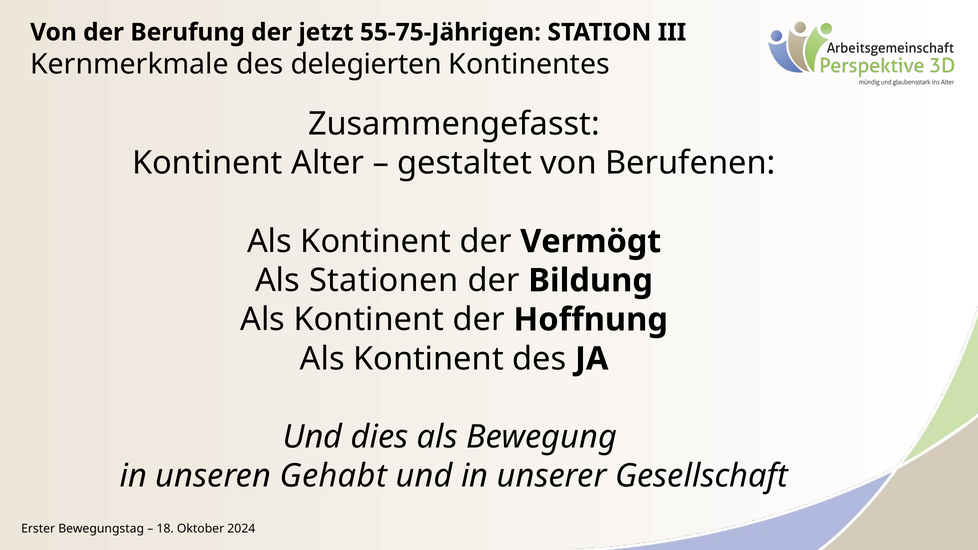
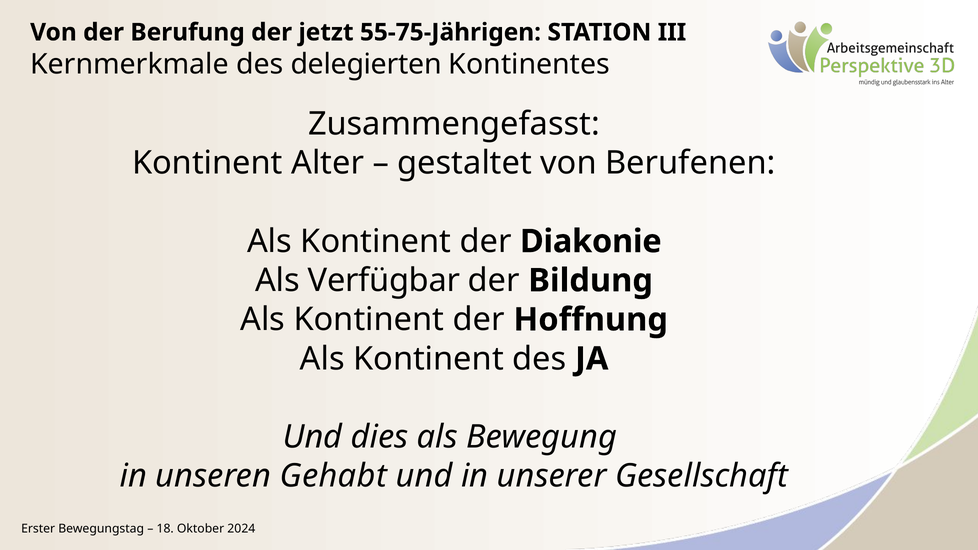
Vermögt: Vermögt -> Diakonie
Stationen: Stationen -> Verfügbar
